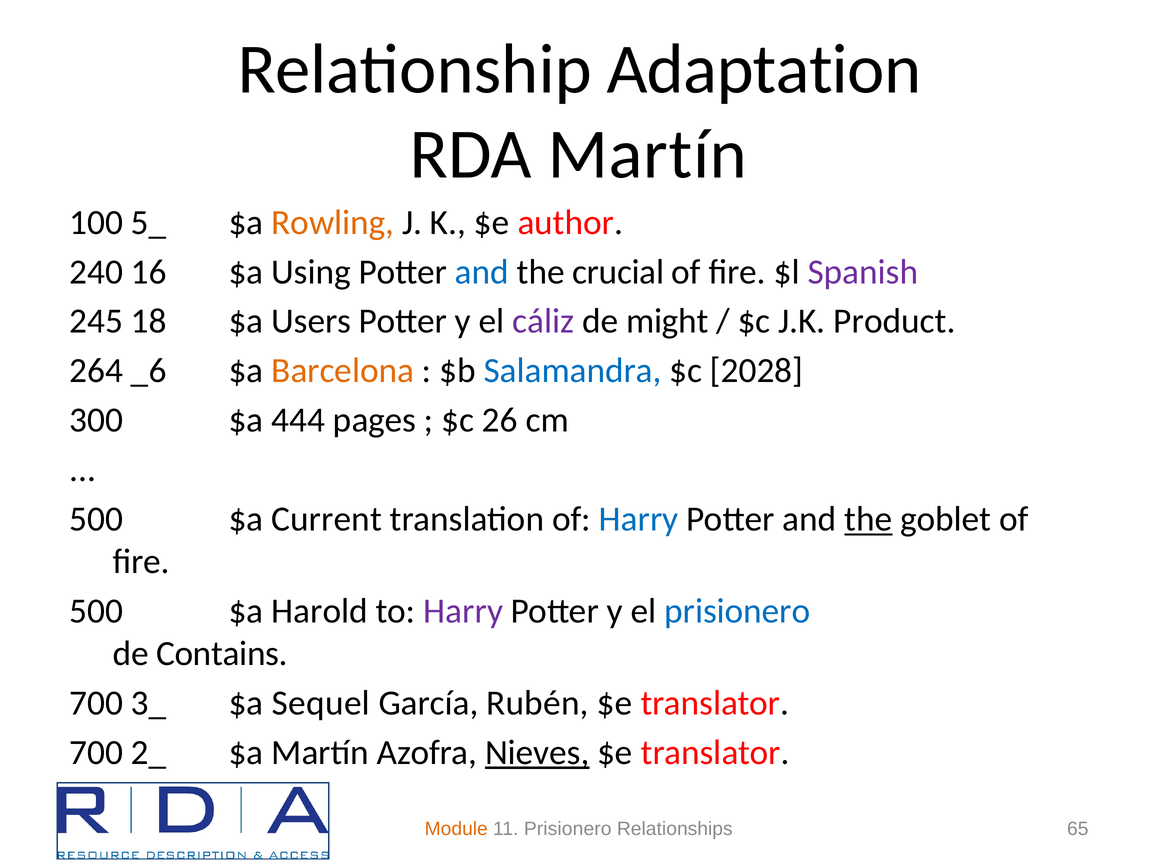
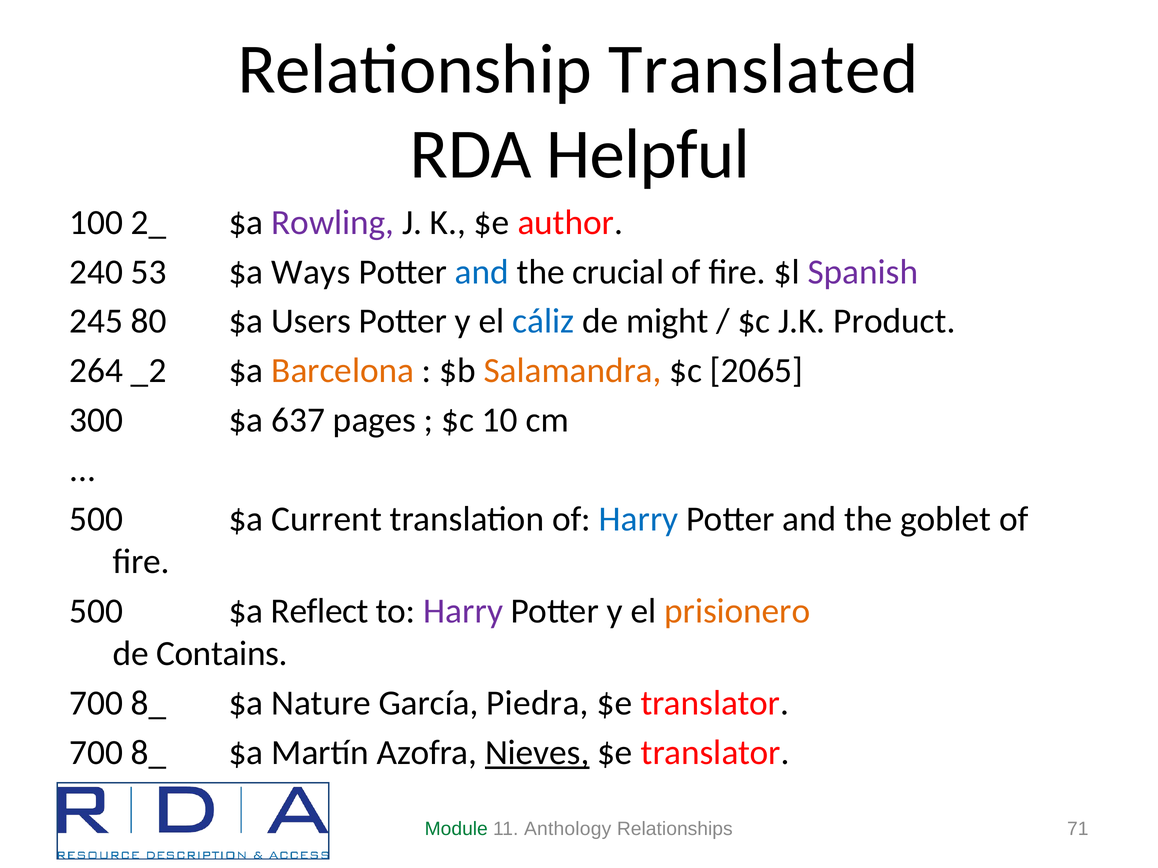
Adaptation: Adaptation -> Translated
RDA Martín: Martín -> Helpful
5_: 5_ -> 2_
Rowling colour: orange -> purple
16: 16 -> 53
Using: Using -> Ways
18: 18 -> 80
cáliz colour: purple -> blue
_6: _6 -> _2
Salamandra colour: blue -> orange
2028: 2028 -> 2065
444: 444 -> 637
26: 26 -> 10
the at (868, 520) underline: present -> none
Harold: Harold -> Reflect
prisionero at (737, 612) colour: blue -> orange
3_ at (149, 703): 3_ -> 8_
Sequel: Sequel -> Nature
Rubén: Rubén -> Piedra
2_ at (149, 753): 2_ -> 8_
Module colour: orange -> green
11 Prisionero: Prisionero -> Anthology
65: 65 -> 71
